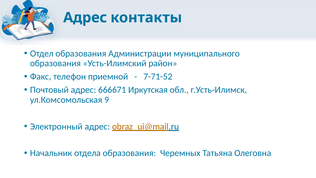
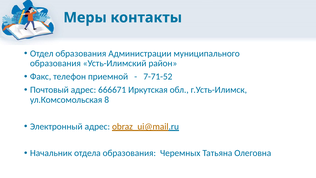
Адрес at (85, 18): Адрес -> Меры
9: 9 -> 8
